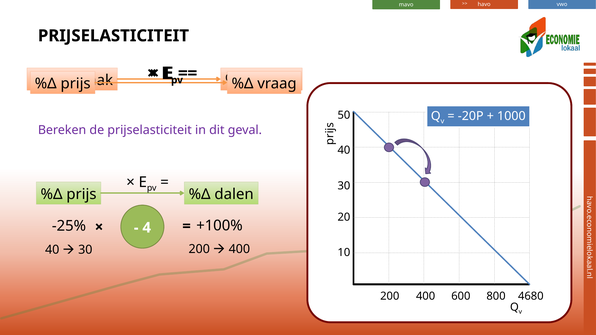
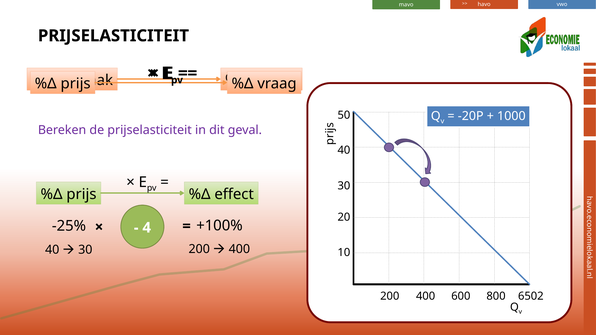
dalen: dalen -> effect
4680: 4680 -> 6502
